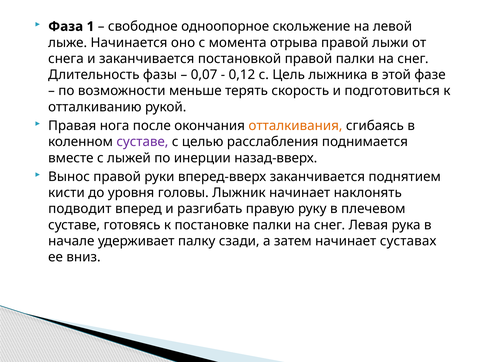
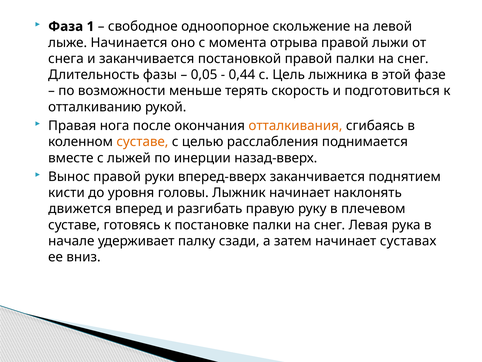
0,07: 0,07 -> 0,05
0,12: 0,12 -> 0,44
суставе at (142, 142) colour: purple -> orange
подводит: подводит -> движется
